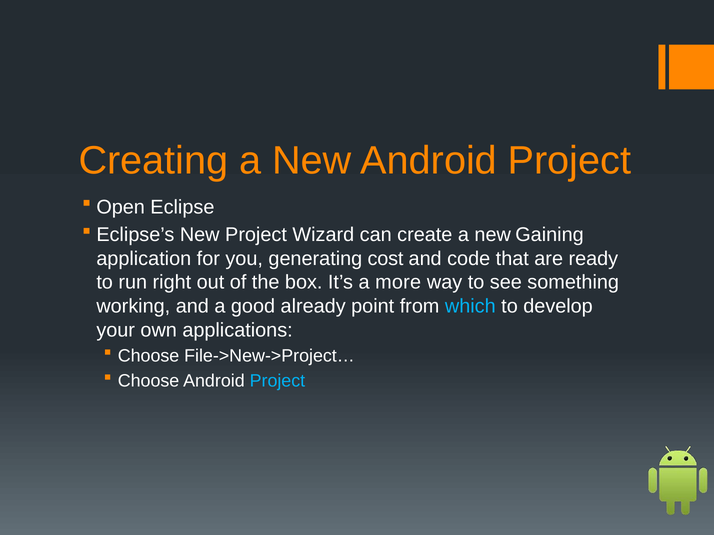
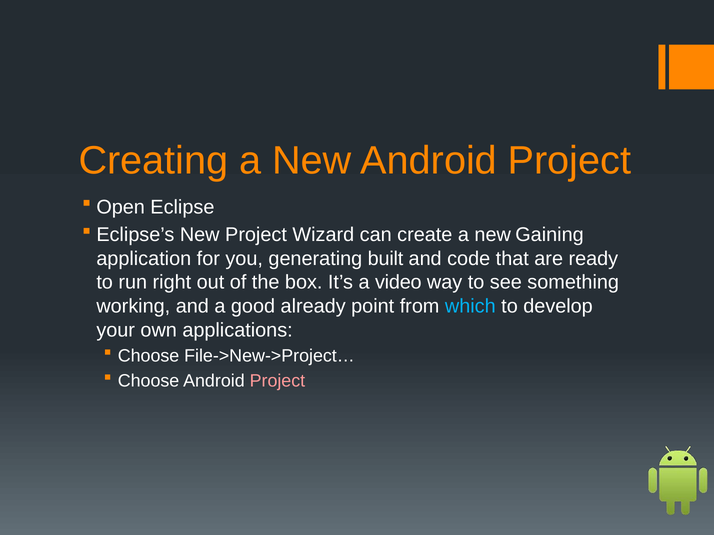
cost: cost -> built
more: more -> video
Project at (277, 381) colour: light blue -> pink
